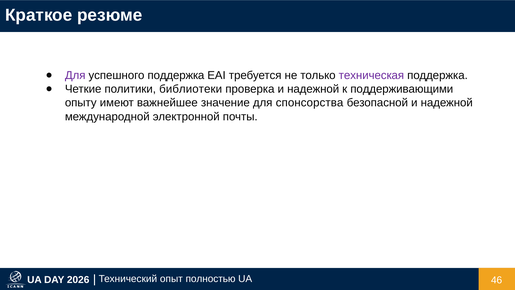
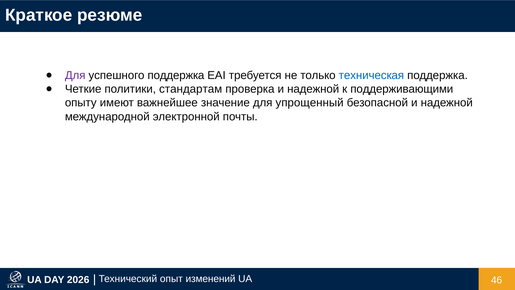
техническая colour: purple -> blue
библиотеки: библиотеки -> стандартам
спонсорства: спонсорства -> упрощенный
полностью: полностью -> изменений
